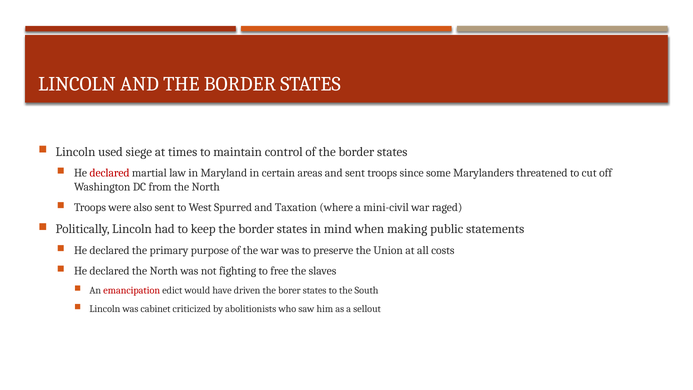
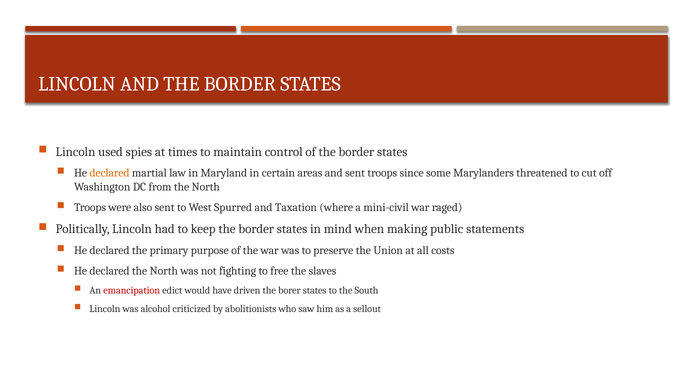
siege: siege -> spies
declared at (110, 173) colour: red -> orange
cabinet: cabinet -> alcohol
